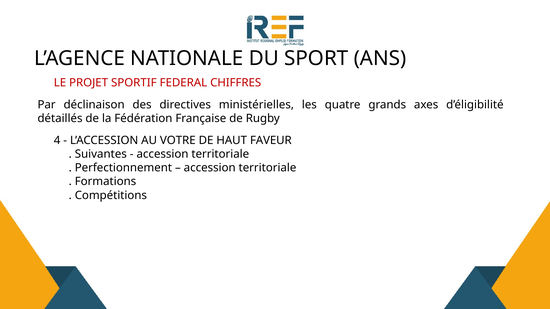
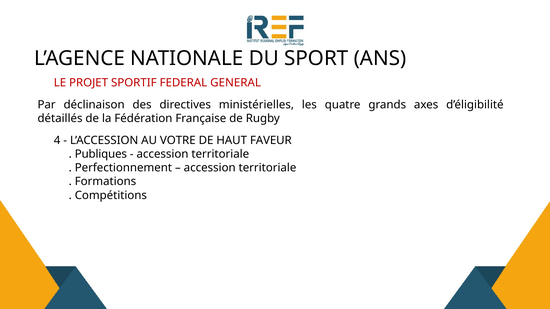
CHIFFRES: CHIFFRES -> GENERAL
Suivantes: Suivantes -> Publiques
